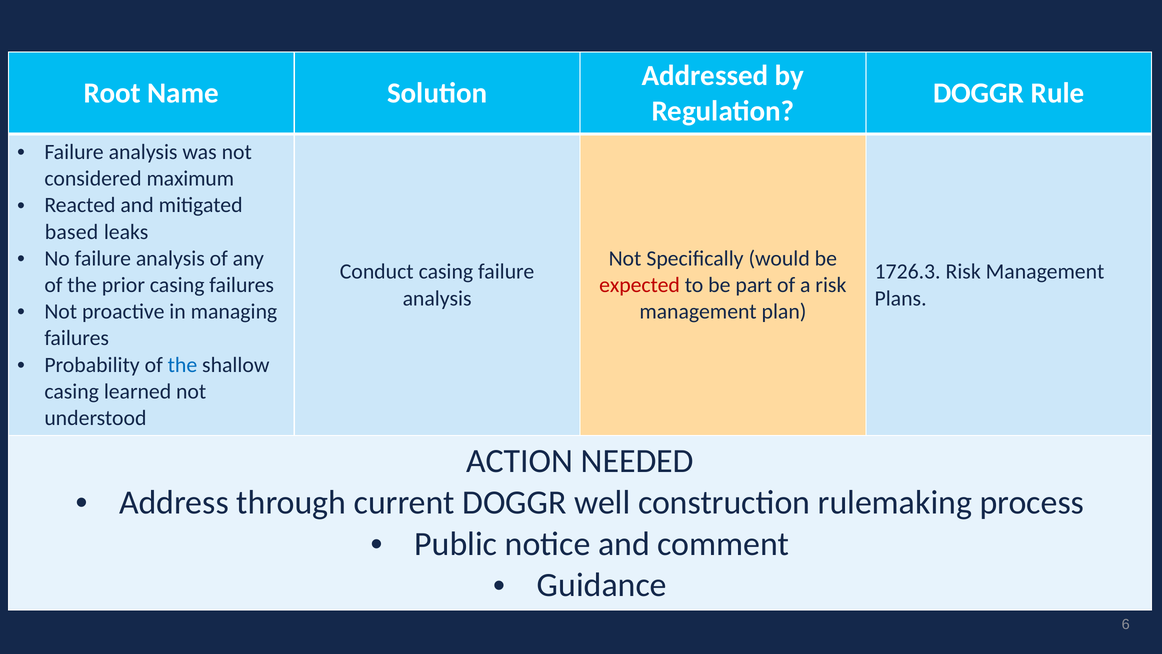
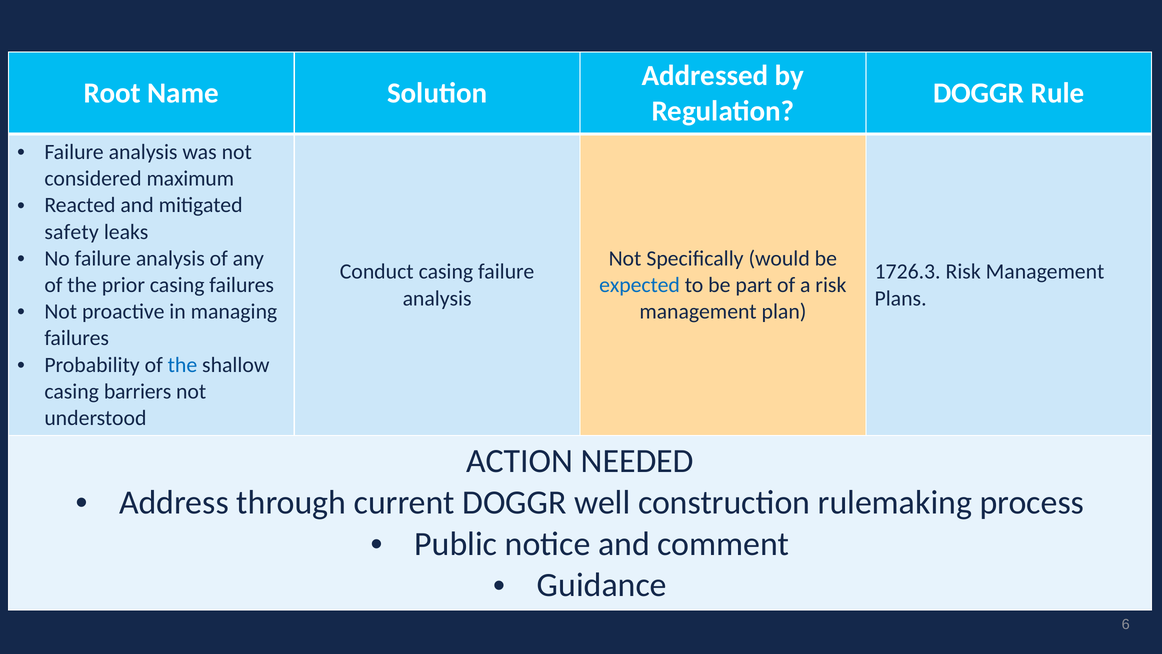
based: based -> safety
expected colour: red -> blue
learned: learned -> barriers
